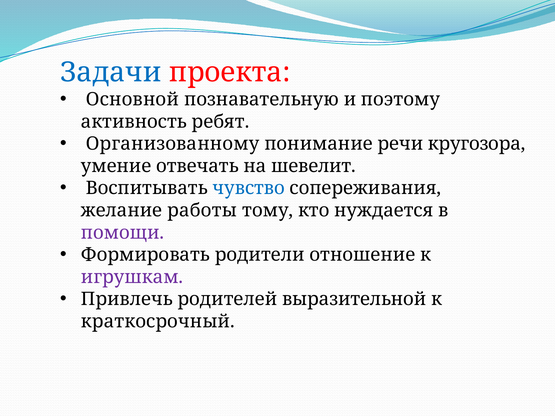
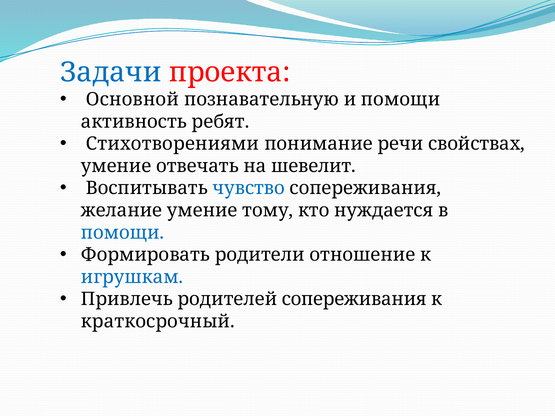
и поэтому: поэтому -> помощи
Организованному: Организованному -> Стихотворениями
кругозора: кругозора -> свойствах
желание работы: работы -> умение
помощи at (123, 233) colour: purple -> blue
игрушкам colour: purple -> blue
родителей выразительной: выразительной -> сопереживания
